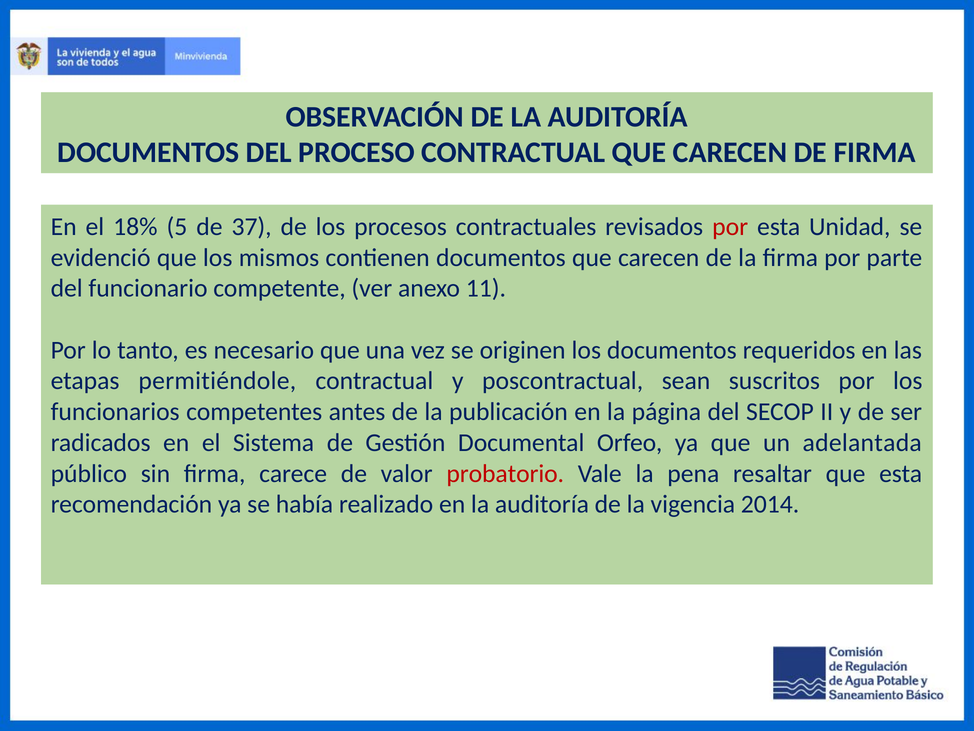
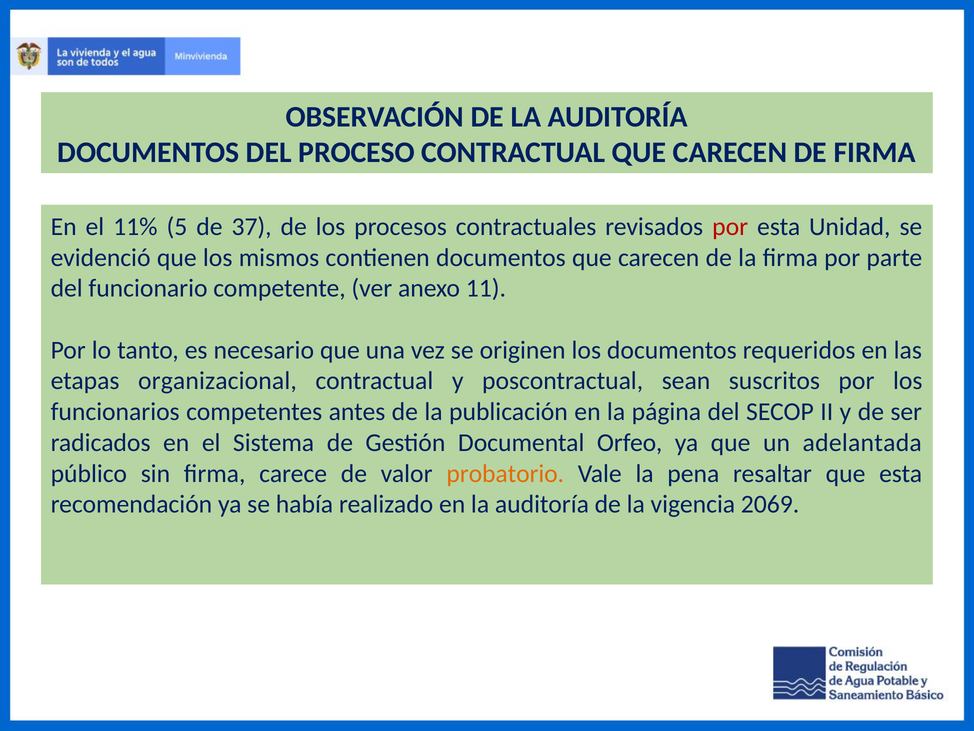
18%: 18% -> 11%
permitiéndole: permitiéndole -> organizacional
probatorio colour: red -> orange
2014: 2014 -> 2069
